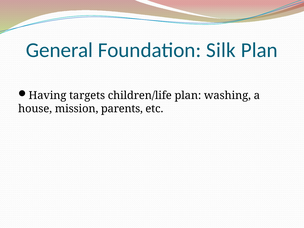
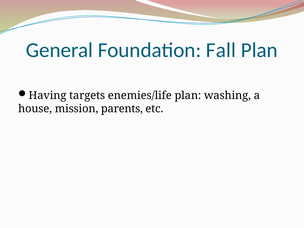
Silk: Silk -> Fall
children/life: children/life -> enemies/life
